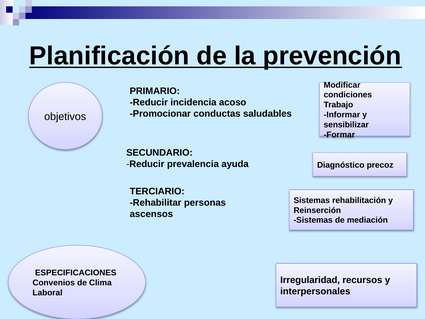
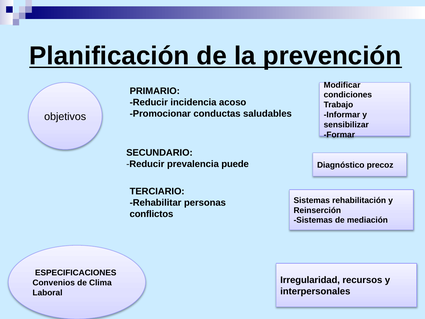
ayuda: ayuda -> puede
ascensos: ascensos -> conflictos
